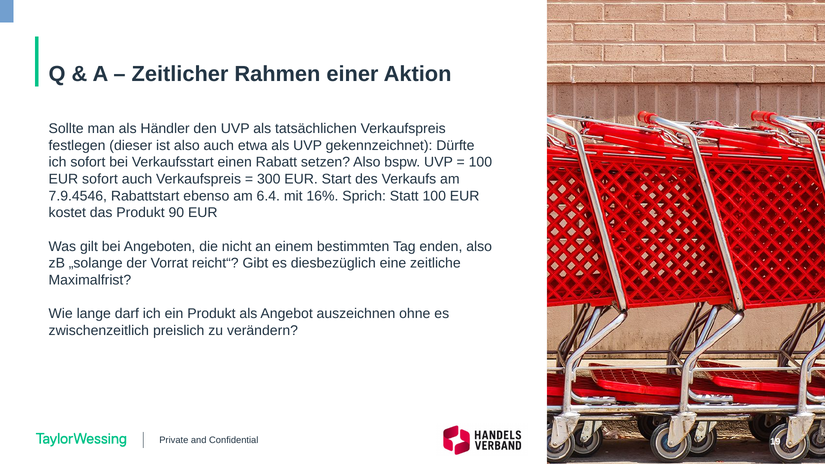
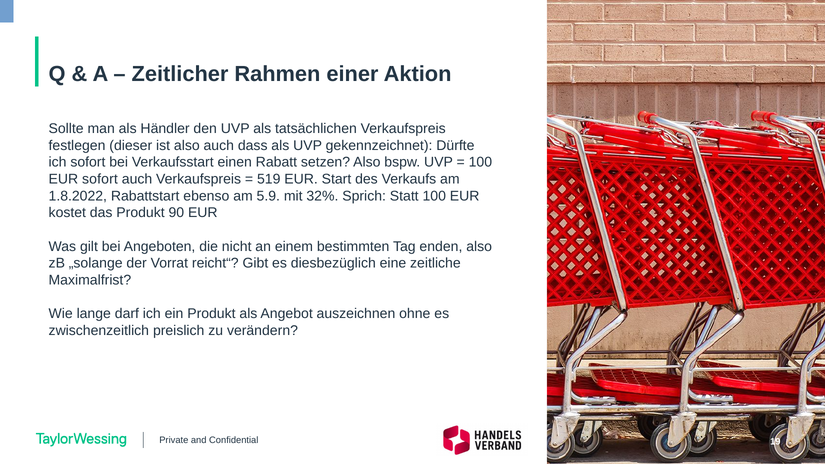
etwa: etwa -> dass
300: 300 -> 519
7.9.4546: 7.9.4546 -> 1.8.2022
6.4: 6.4 -> 5.9
16%: 16% -> 32%
